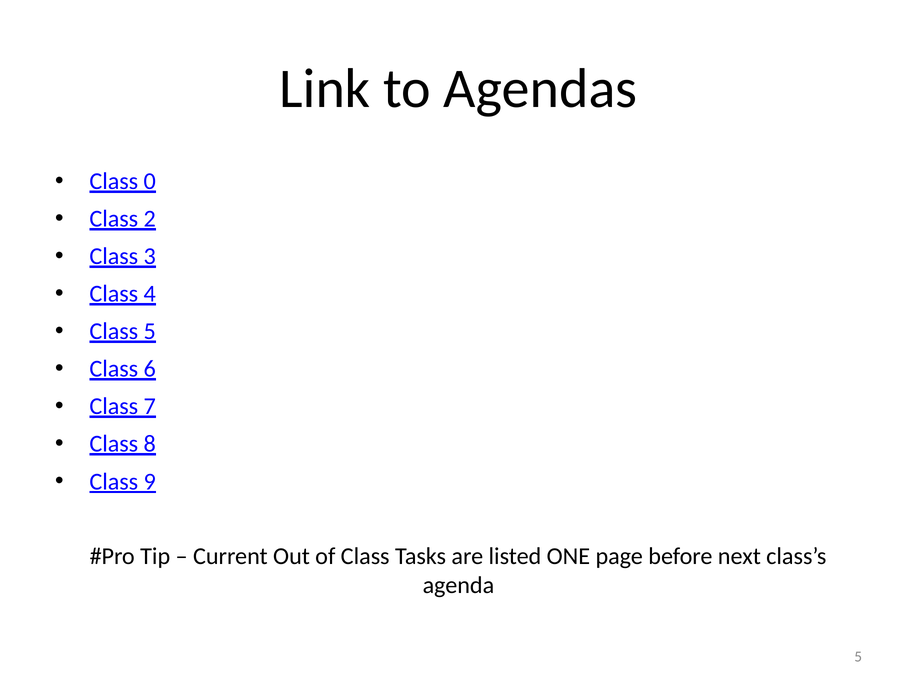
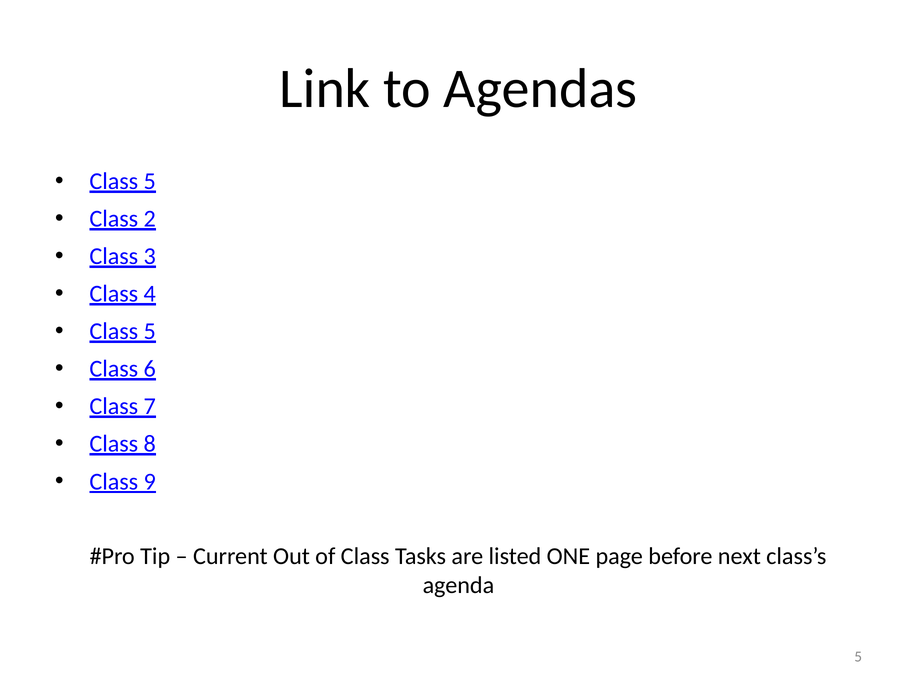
0 at (150, 181): 0 -> 5
